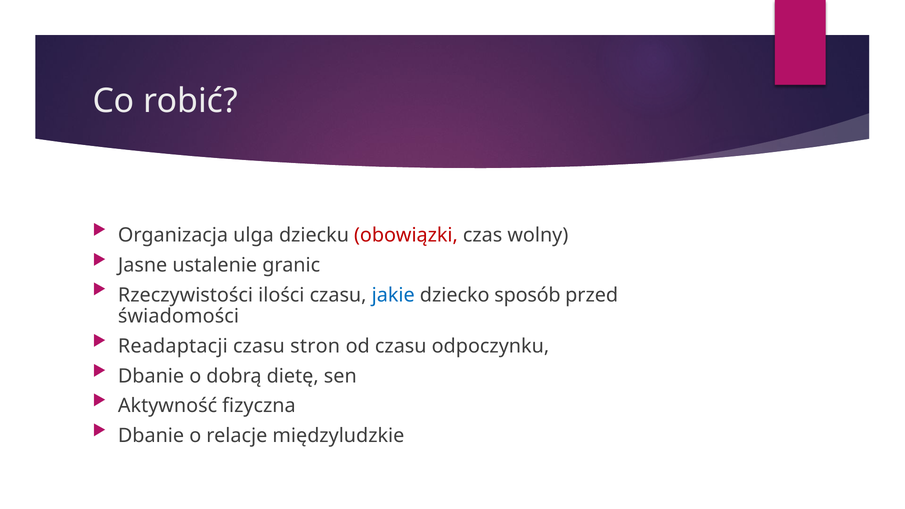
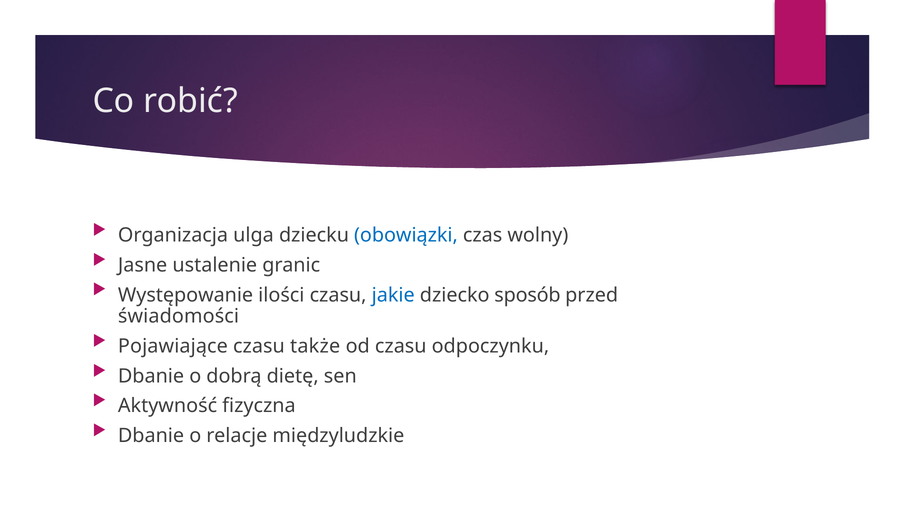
obowiązki colour: red -> blue
Rzeczywistości: Rzeczywistości -> Występowanie
Readaptacji: Readaptacji -> Pojawiające
stron: stron -> także
